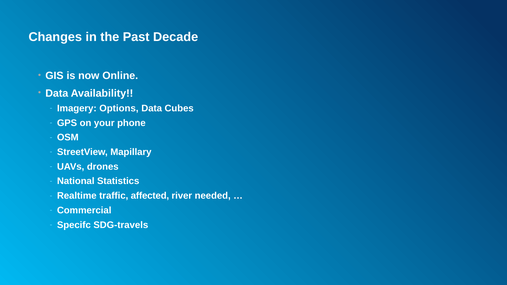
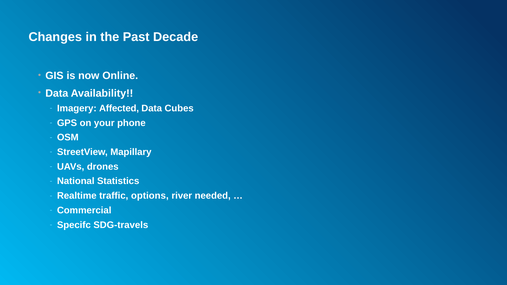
Options: Options -> Affected
affected: affected -> options
